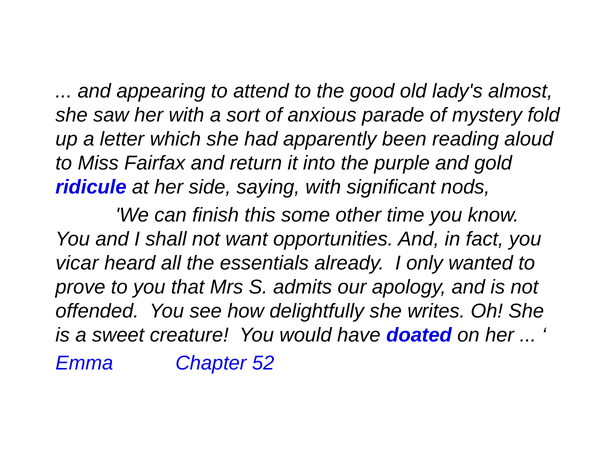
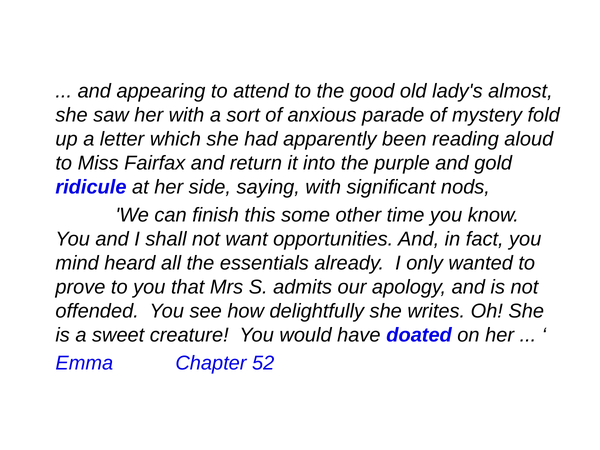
vicar: vicar -> mind
